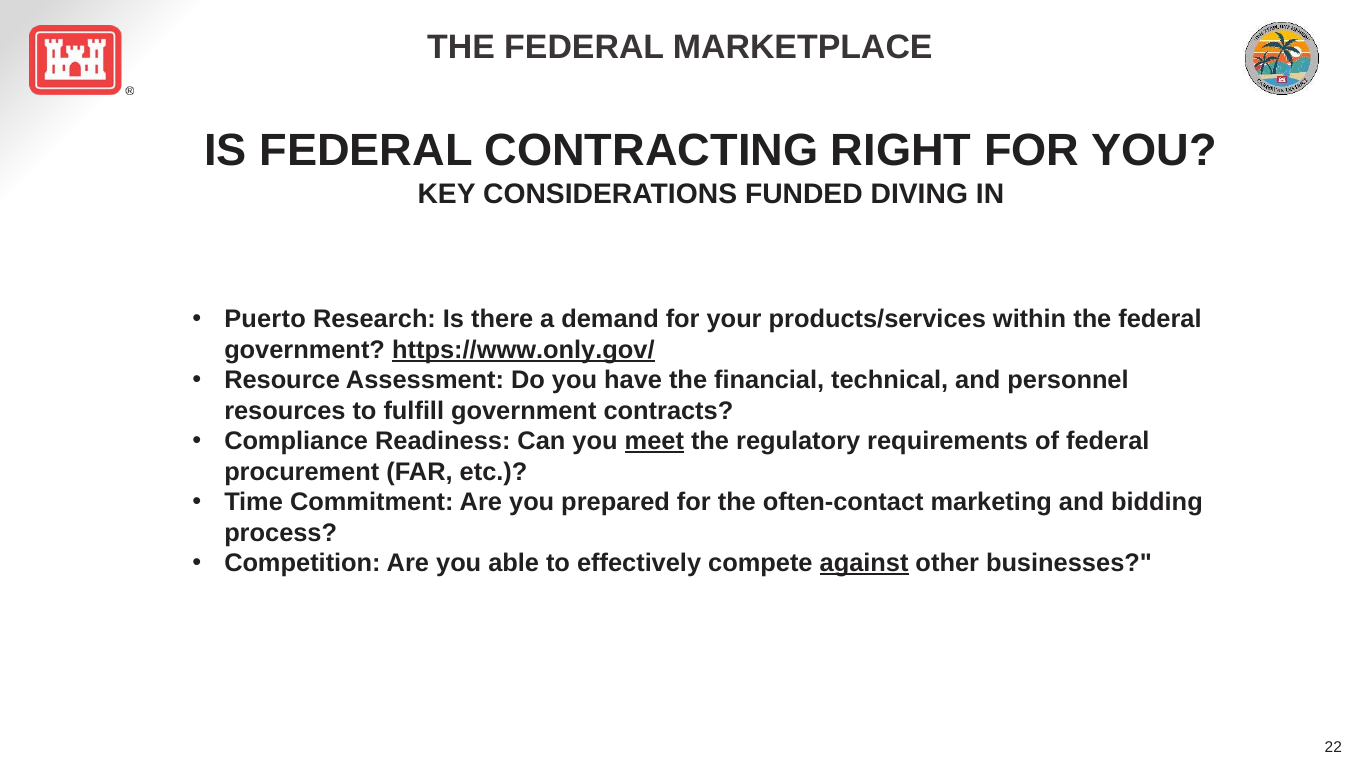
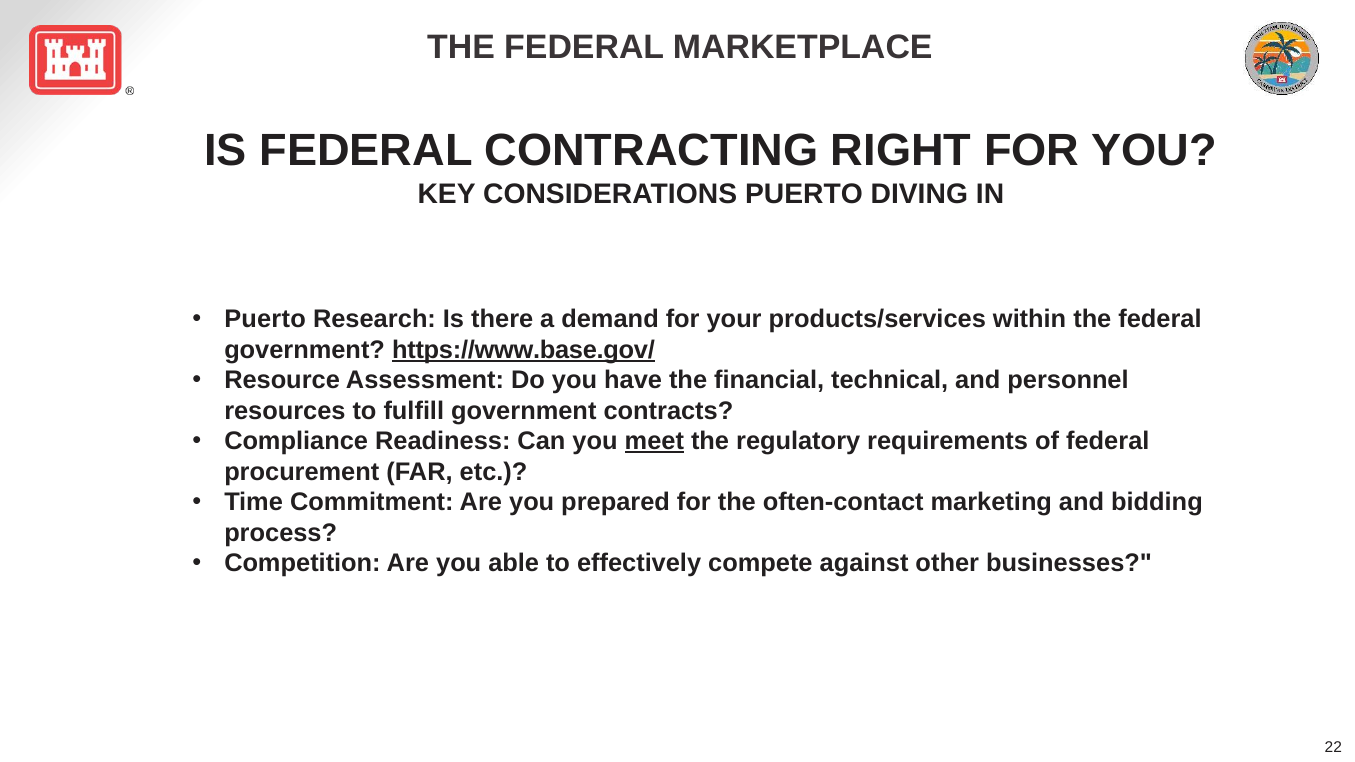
CONSIDERATIONS FUNDED: FUNDED -> PUERTO
https://www.only.gov/: https://www.only.gov/ -> https://www.base.gov/
against underline: present -> none
